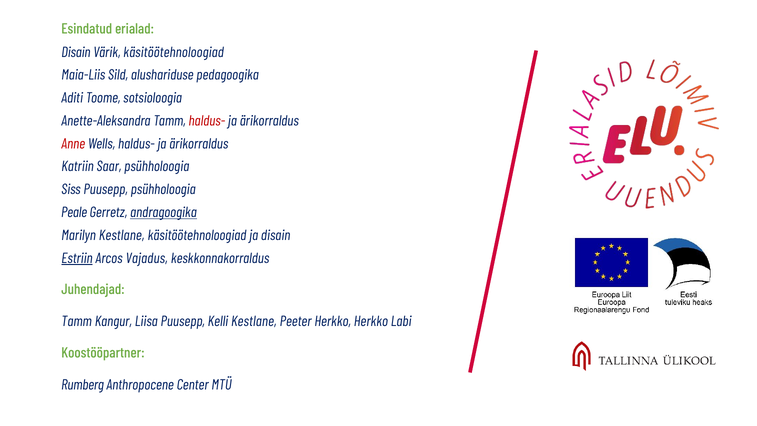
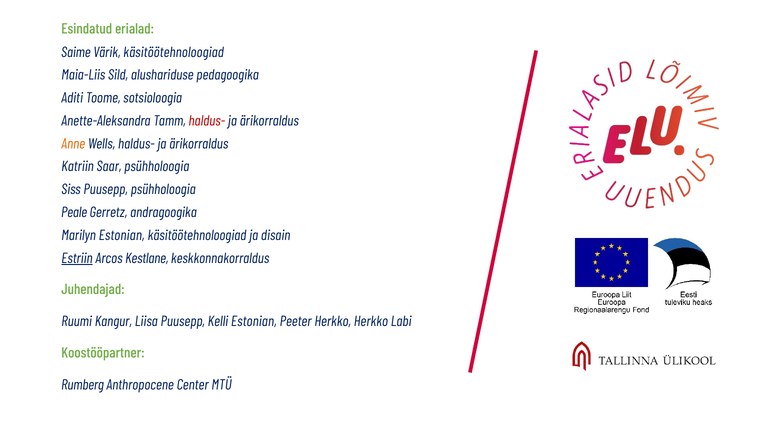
Disain at (76, 52): Disain -> Saime
Anne colour: red -> orange
andragoogika underline: present -> none
Marilyn Kestlane: Kestlane -> Estonian
Vajadus: Vajadus -> Kestlane
Tamm at (77, 321): Tamm -> Ruumi
Kelli Kestlane: Kestlane -> Estonian
